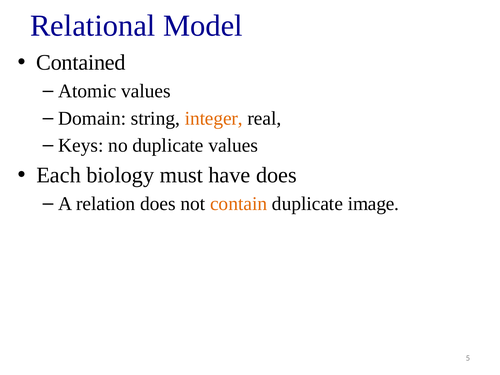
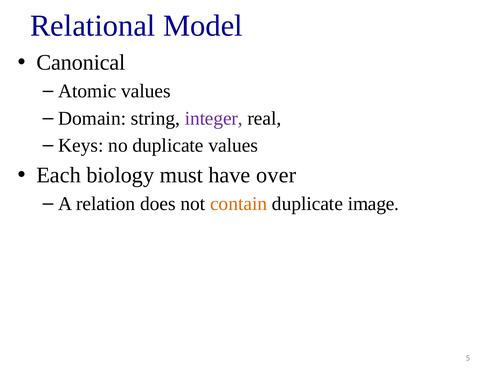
Contained: Contained -> Canonical
integer colour: orange -> purple
have does: does -> over
